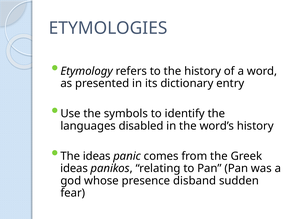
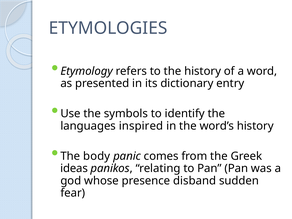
disabled: disabled -> inspired
The ideas: ideas -> body
